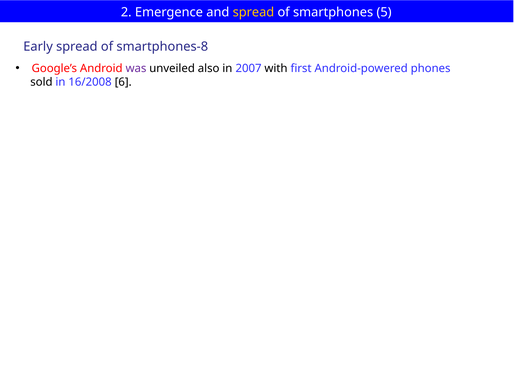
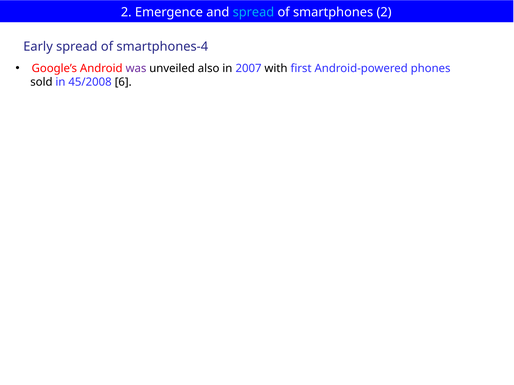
spread at (253, 12) colour: yellow -> light blue
smartphones 5: 5 -> 2
smartphones-8: smartphones-8 -> smartphones-4
16/2008: 16/2008 -> 45/2008
